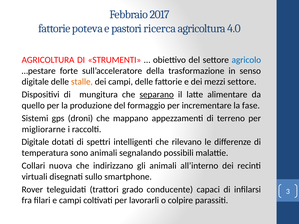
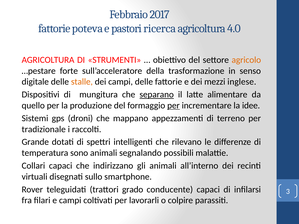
agricolo colour: blue -> orange
mezzi settore: settore -> inglese
per at (173, 106) underline: none -> present
fase: fase -> idee
migliorarne: migliorarne -> tradizionale
Digitale at (35, 142): Digitale -> Grande
Collari nuova: nuova -> capaci
